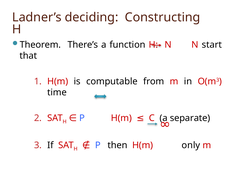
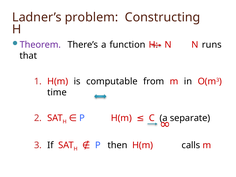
deciding: deciding -> problem
Theorem colour: black -> purple
start: start -> runs
only: only -> calls
